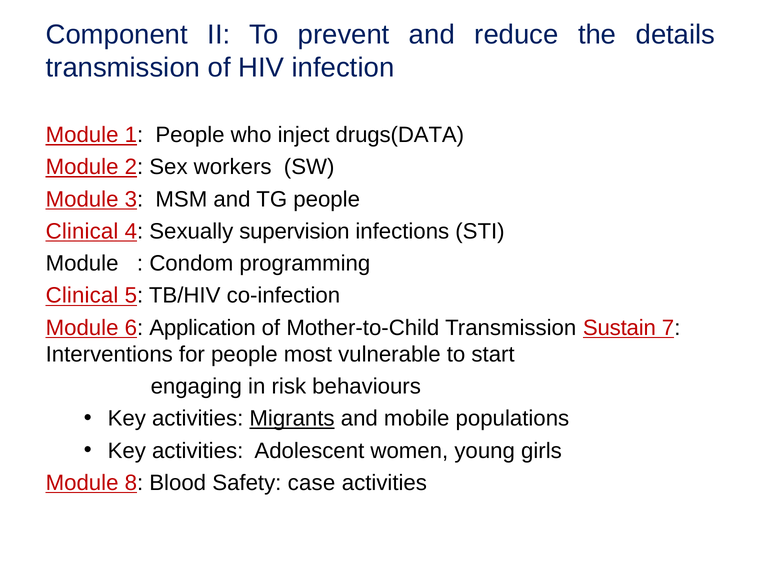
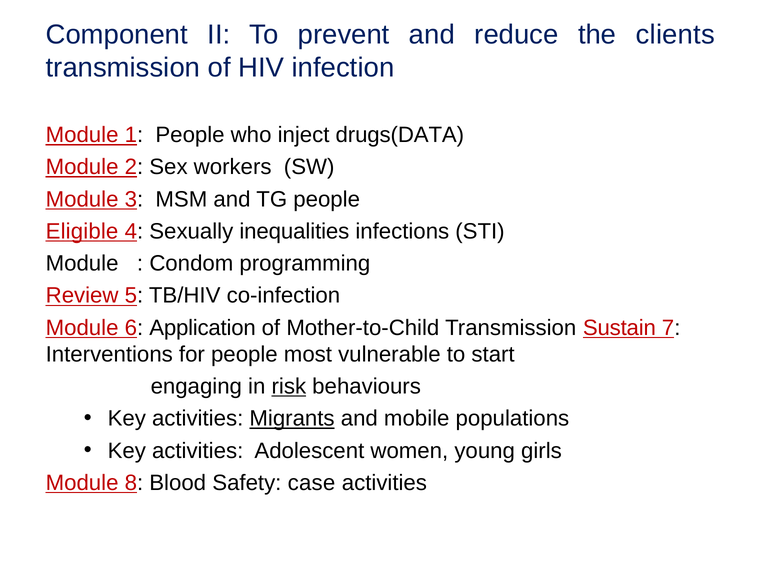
details: details -> clients
Clinical at (82, 232): Clinical -> Eligible
supervision: supervision -> inequalities
Clinical at (82, 296): Clinical -> Review
risk underline: none -> present
